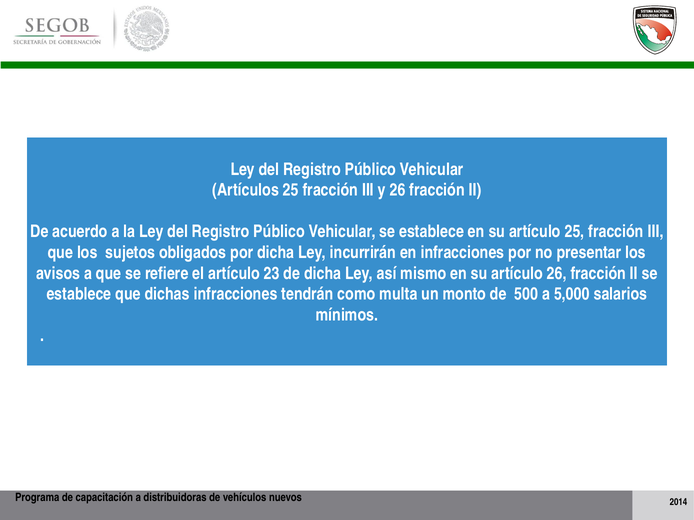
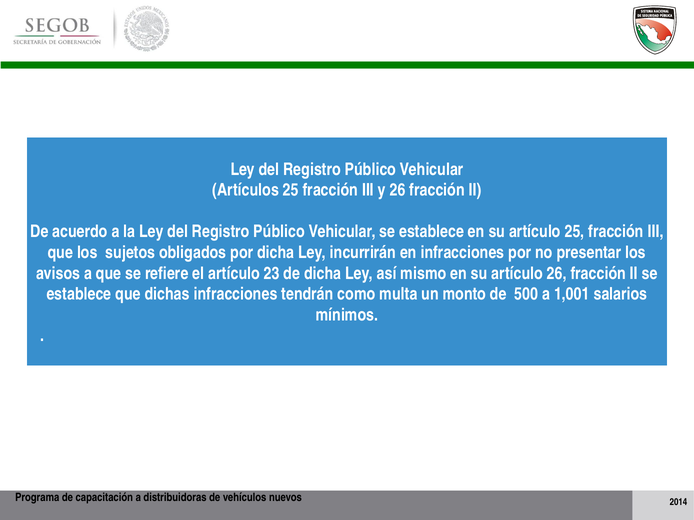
5,000: 5,000 -> 1,001
